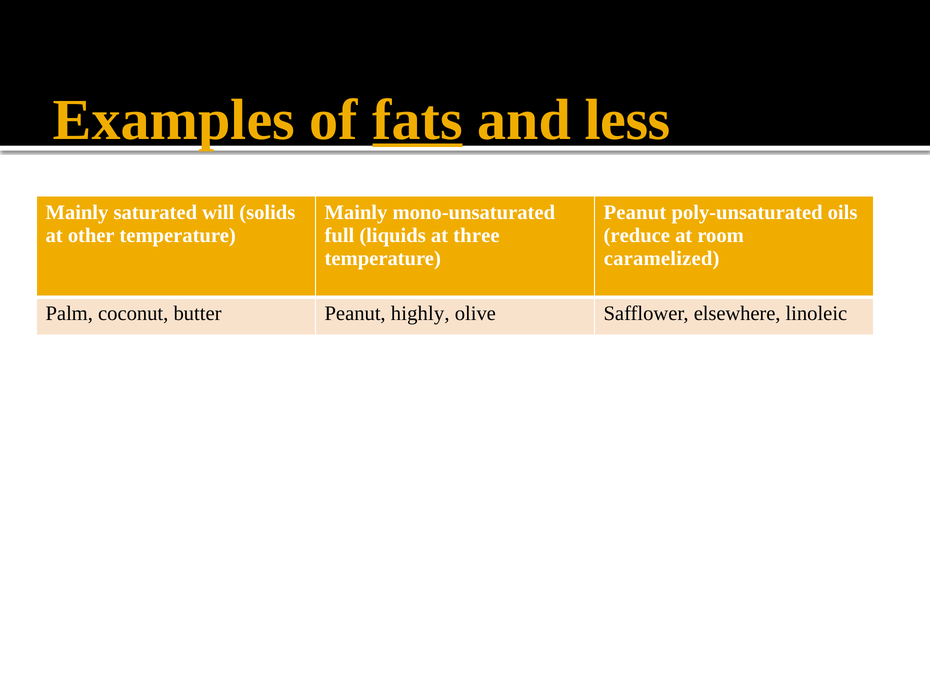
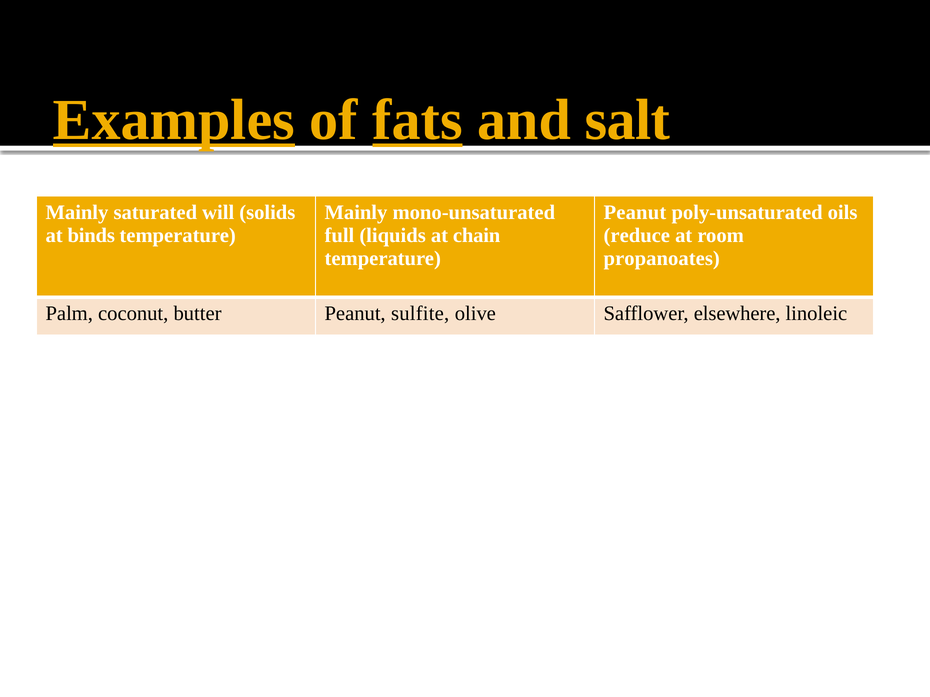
Examples underline: none -> present
less: less -> salt
other: other -> binds
three: three -> chain
caramelized: caramelized -> propanoates
highly: highly -> sulfite
